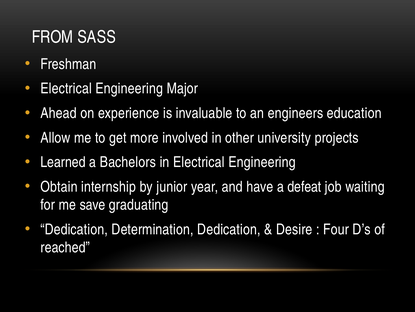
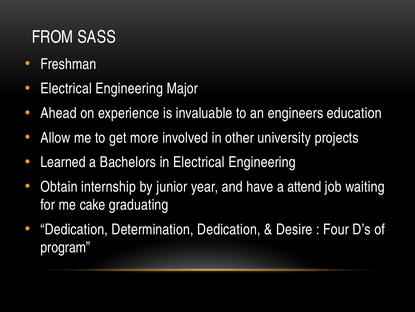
defeat: defeat -> attend
save: save -> cake
reached: reached -> program
